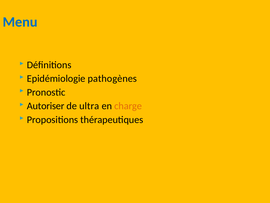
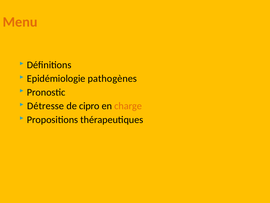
Menu colour: blue -> orange
Autoriser: Autoriser -> Détresse
ultra: ultra -> cipro
